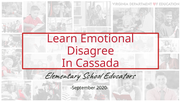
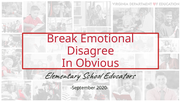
Learn: Learn -> Break
Cassada: Cassada -> Obvious
